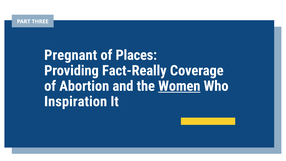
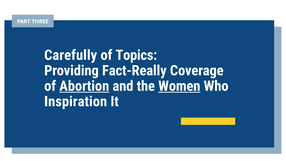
Pregnant: Pregnant -> Carefully
Places: Places -> Topics
Abortion underline: none -> present
